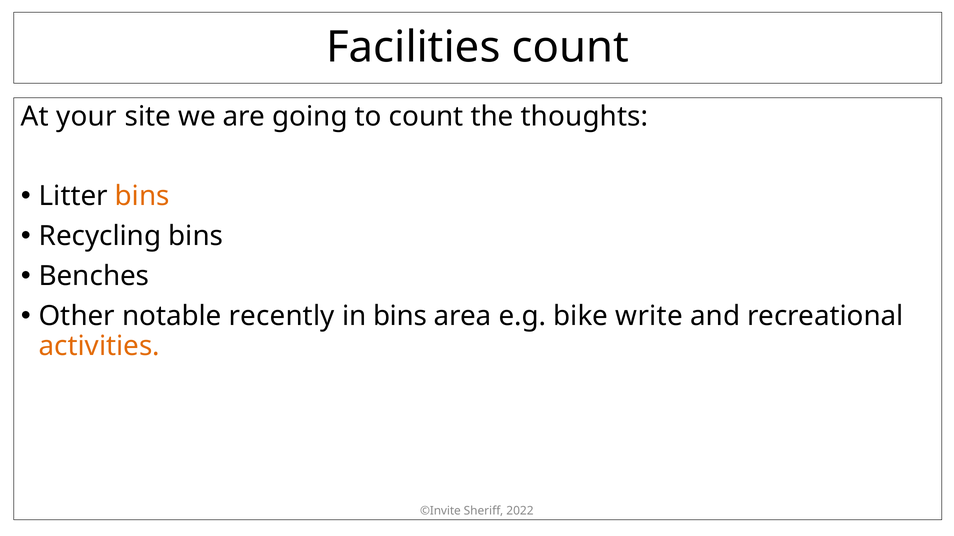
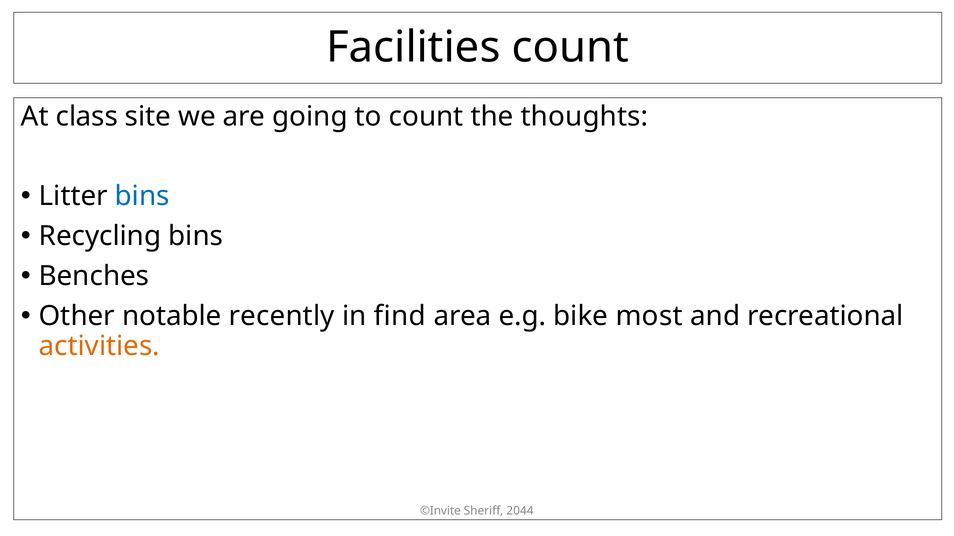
your: your -> class
bins at (142, 197) colour: orange -> blue
in bins: bins -> find
write: write -> most
2022: 2022 -> 2044
